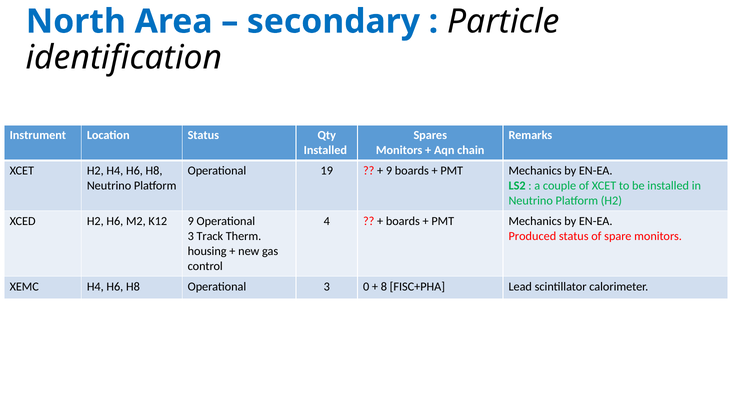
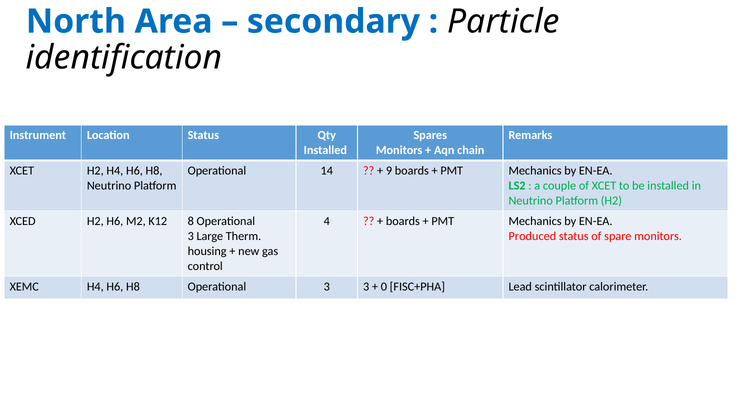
19: 19 -> 14
K12 9: 9 -> 8
Track: Track -> Large
3 0: 0 -> 3
8: 8 -> 0
